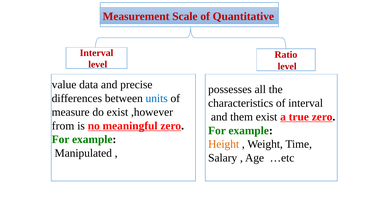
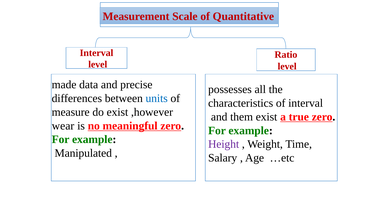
value: value -> made
from: from -> wear
Height colour: orange -> purple
